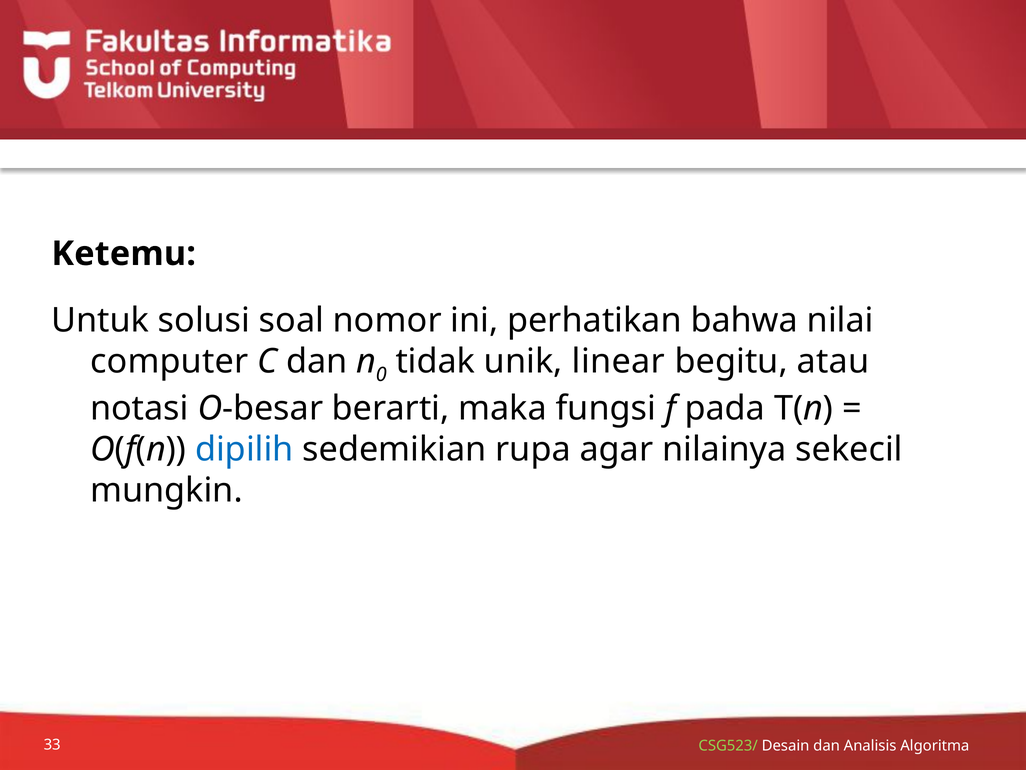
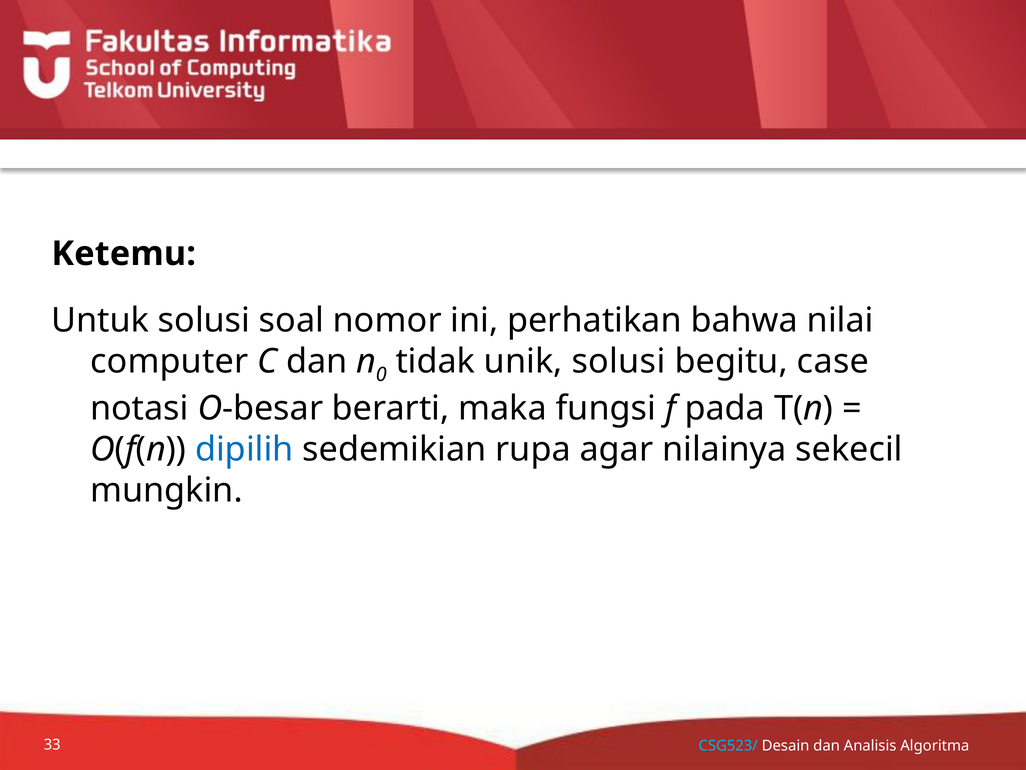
unik linear: linear -> solusi
atau: atau -> case
CSG523/ colour: light green -> light blue
